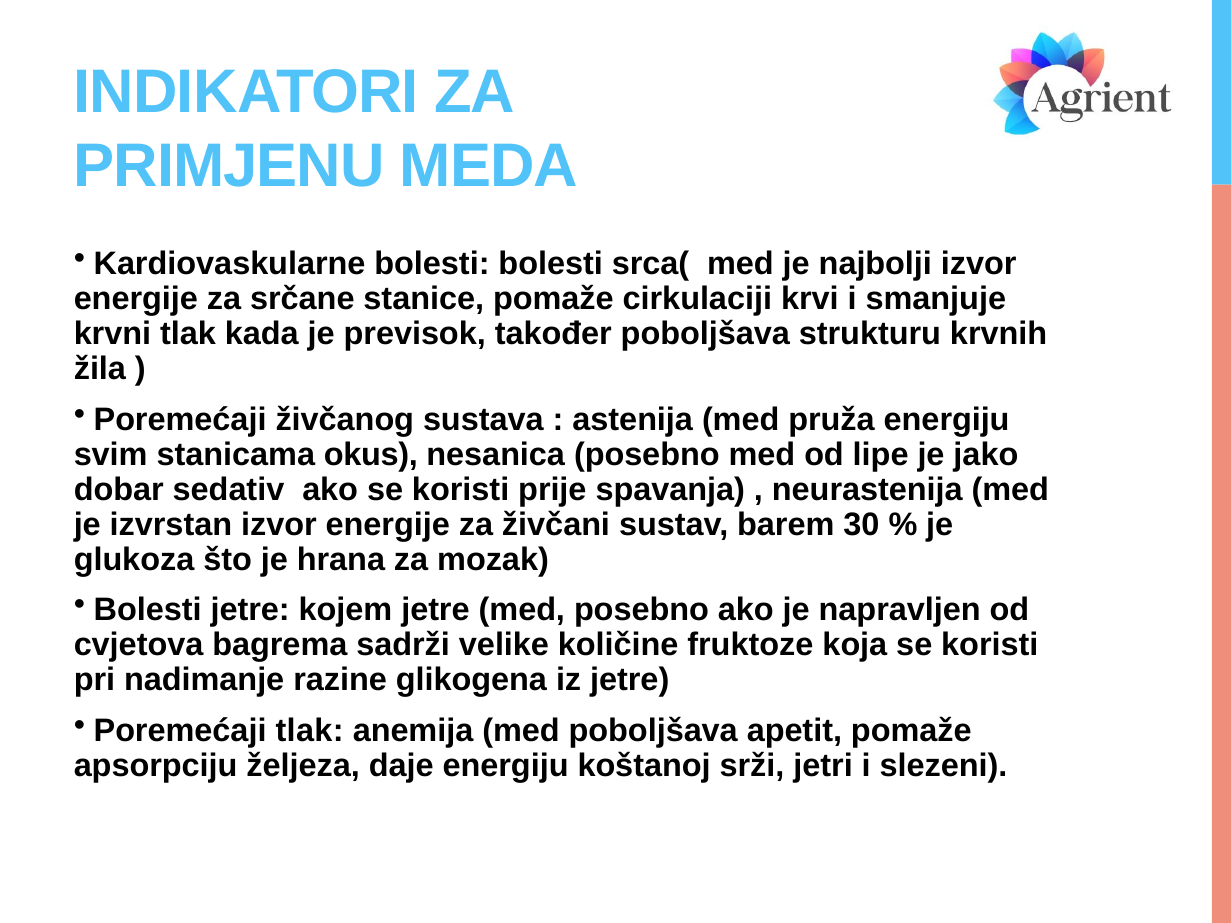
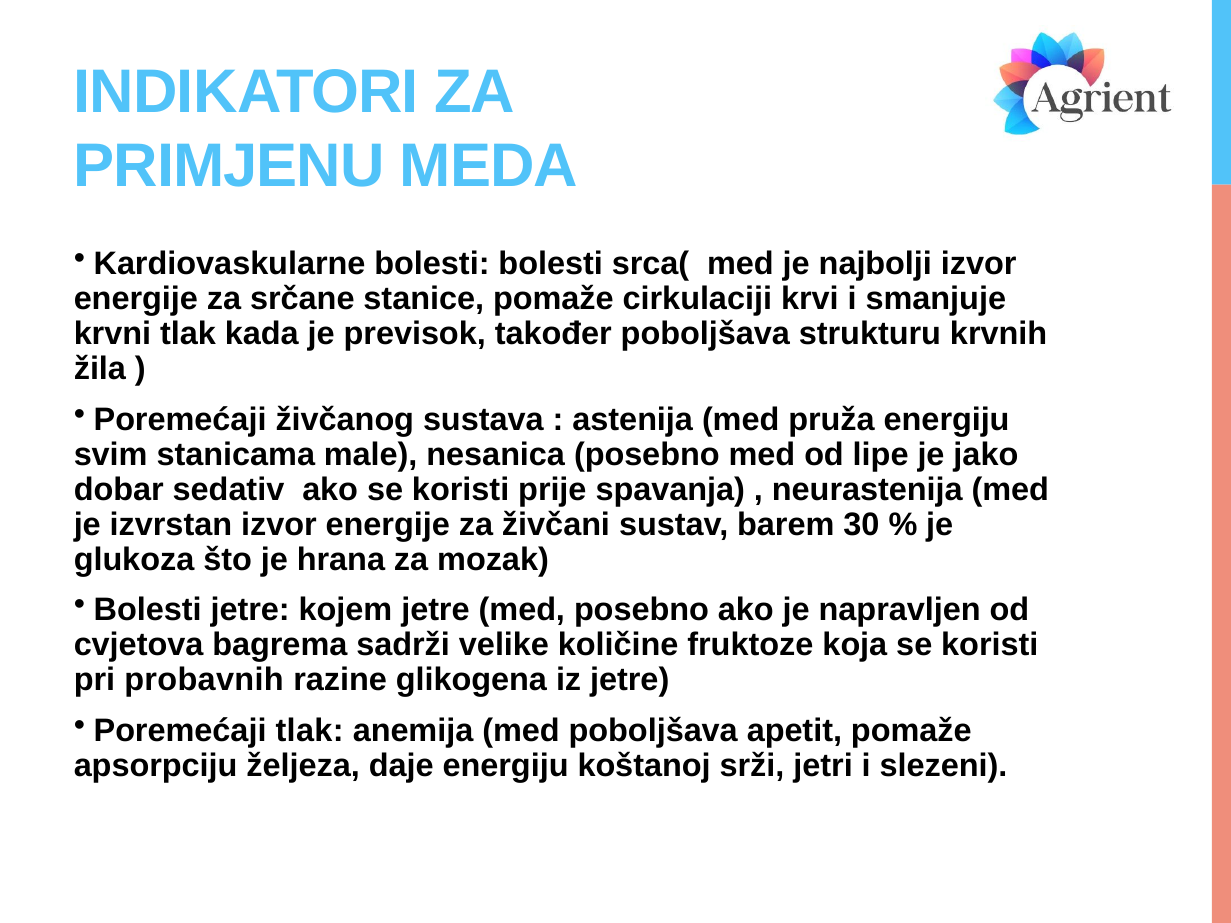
okus: okus -> male
nadimanje: nadimanje -> probavnih
